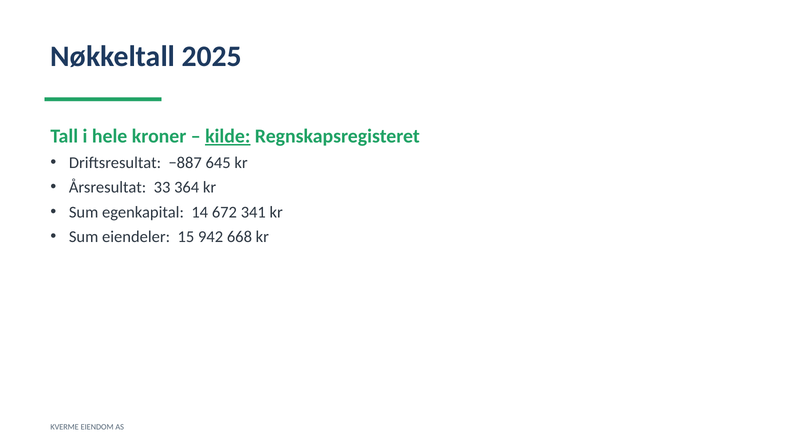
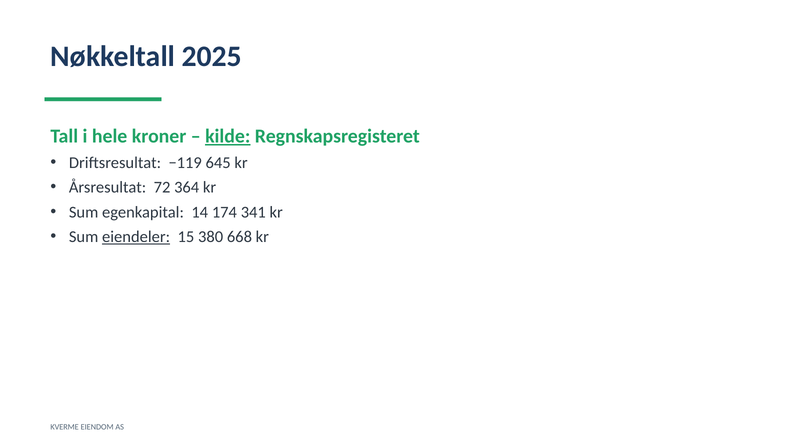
−887: −887 -> −119
33: 33 -> 72
672: 672 -> 174
eiendeler underline: none -> present
942: 942 -> 380
